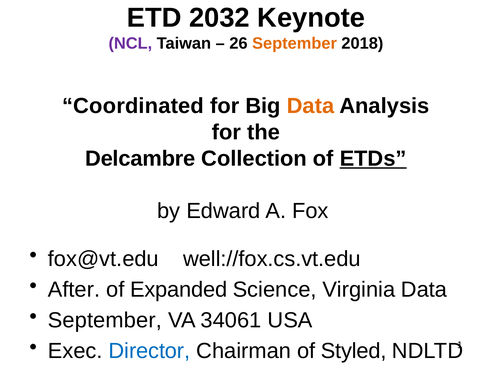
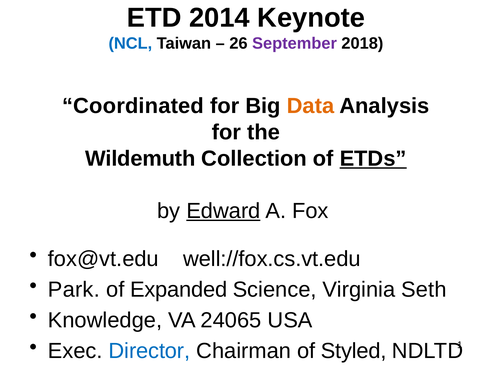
2032: 2032 -> 2014
NCL colour: purple -> blue
September at (295, 43) colour: orange -> purple
Delcambre: Delcambre -> Wildemuth
Edward underline: none -> present
After: After -> Park
Virginia Data: Data -> Seth
September at (105, 320): September -> Knowledge
34061: 34061 -> 24065
